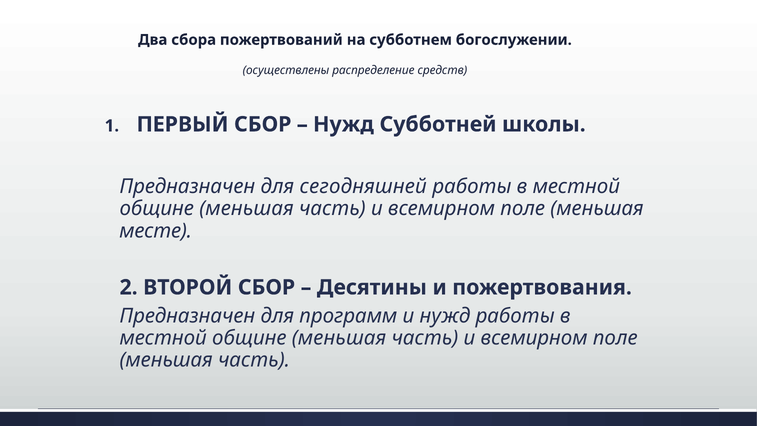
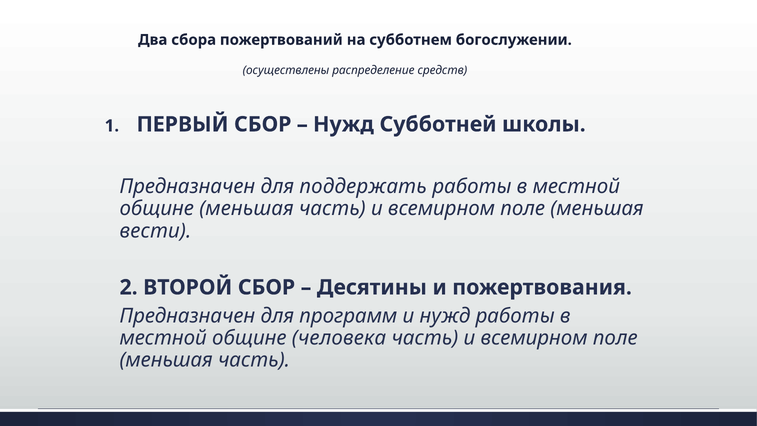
сегодняшней: сегодняшней -> поддержать
месте: месте -> вести
меньшая at (339, 338): меньшая -> человека
